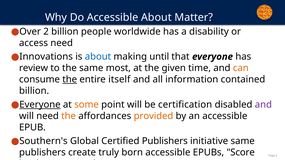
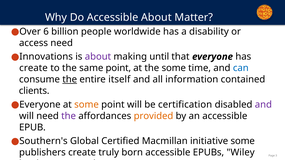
2: 2 -> 6
about at (98, 57) colour: blue -> purple
review at (34, 68): review -> create
same most: most -> point
the given: given -> some
can colour: orange -> blue
billion at (34, 91): billion -> clients
Everyone at (40, 105) underline: present -> none
the at (69, 116) colour: orange -> purple
Certified Publishers: Publishers -> Macmillan
initiative same: same -> some
Score: Score -> Wiley
